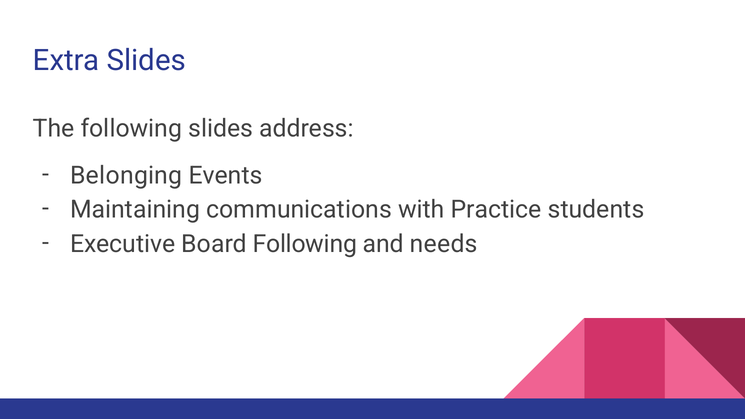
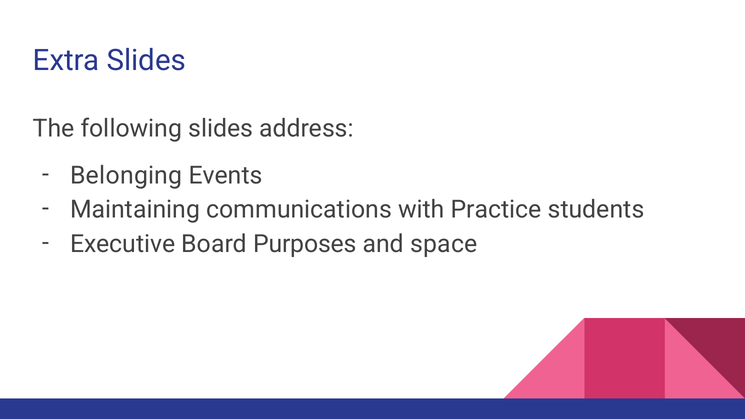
Board Following: Following -> Purposes
needs: needs -> space
